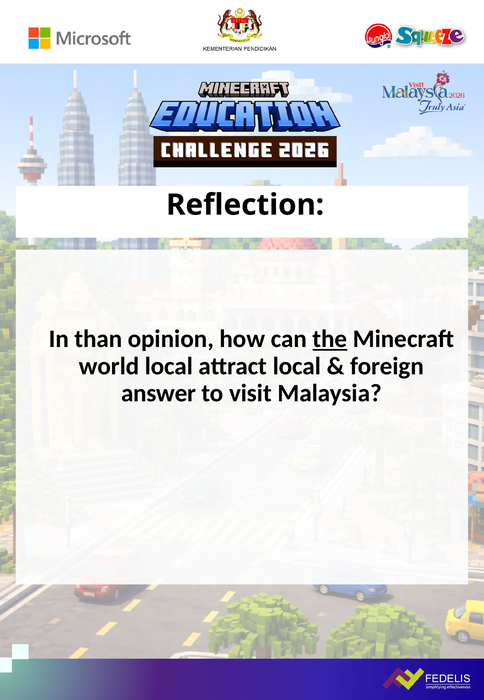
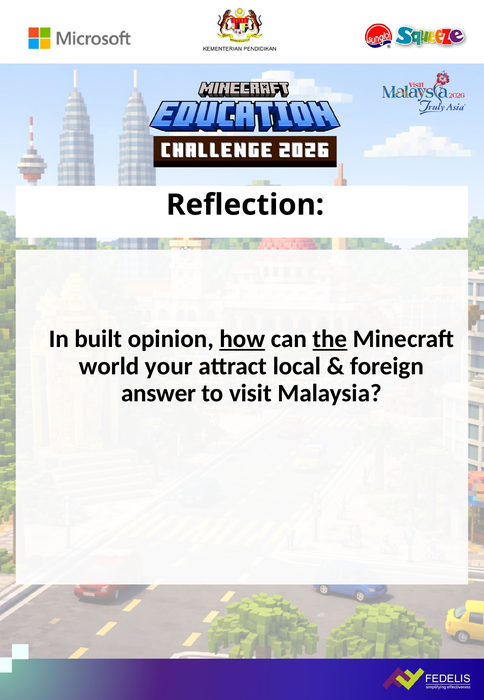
than: than -> built
how underline: none -> present
world local: local -> your
